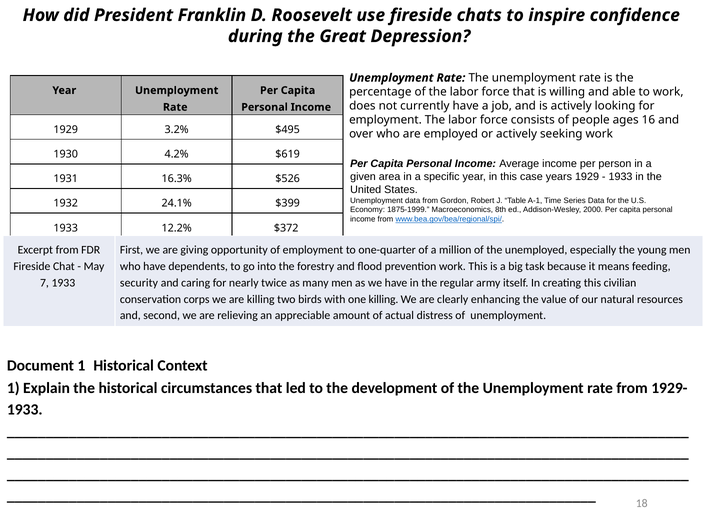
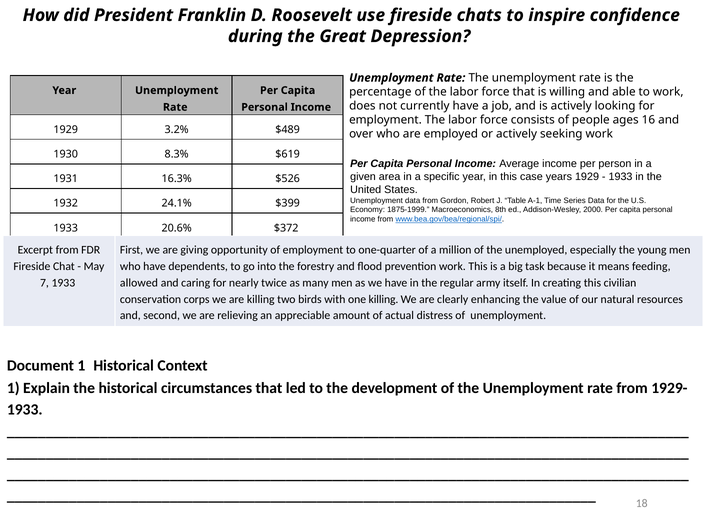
$495: $495 -> $489
4.2%: 4.2% -> 8.3%
12.2%: 12.2% -> 20.6%
security: security -> allowed
